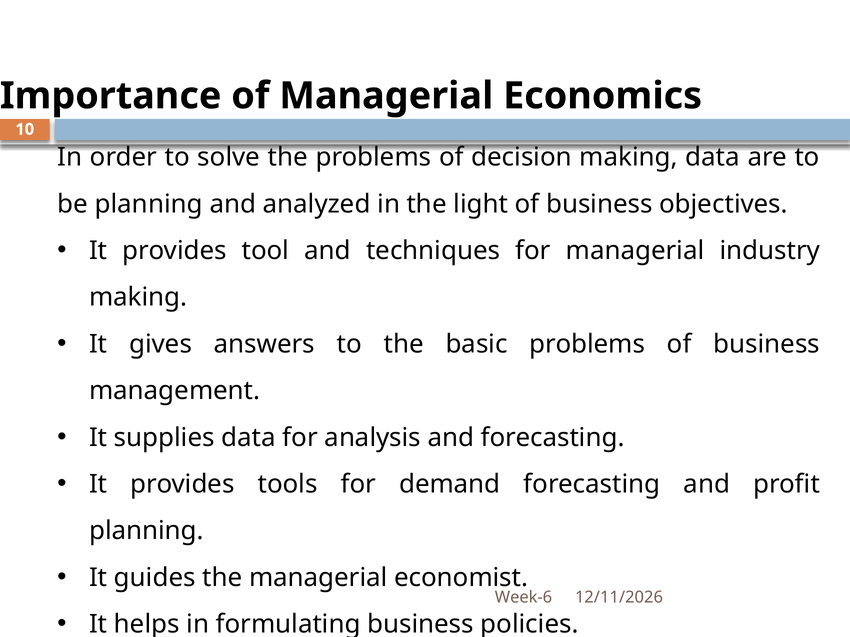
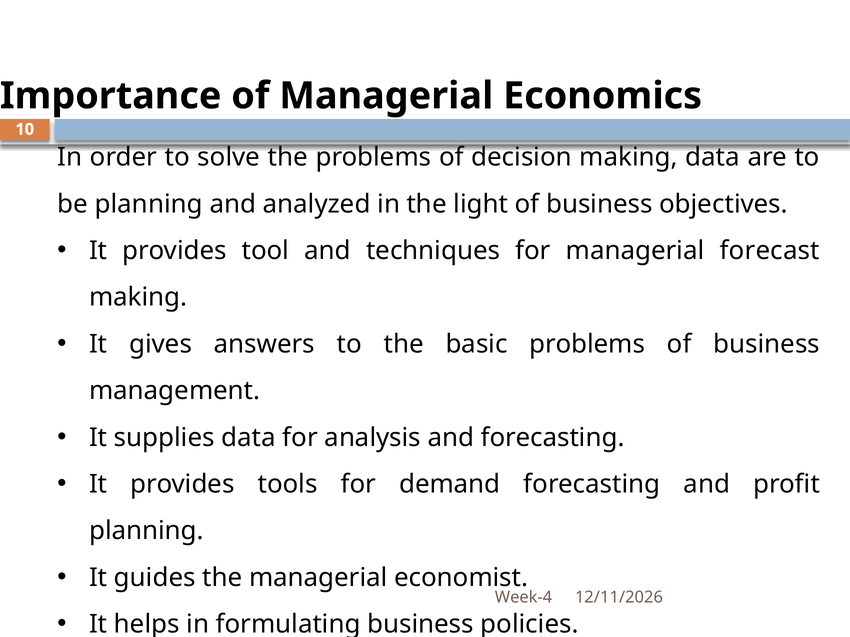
industry: industry -> forecast
Week-6: Week-6 -> Week-4
